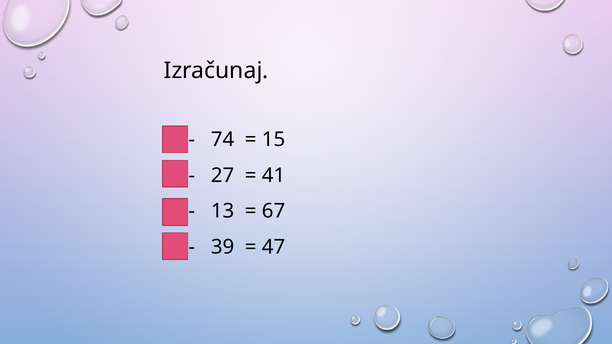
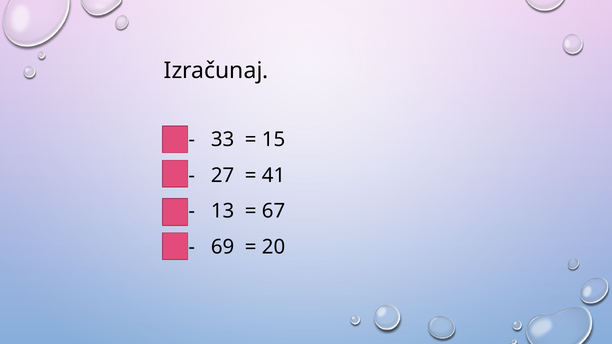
74: 74 -> 33
39: 39 -> 69
47: 47 -> 20
